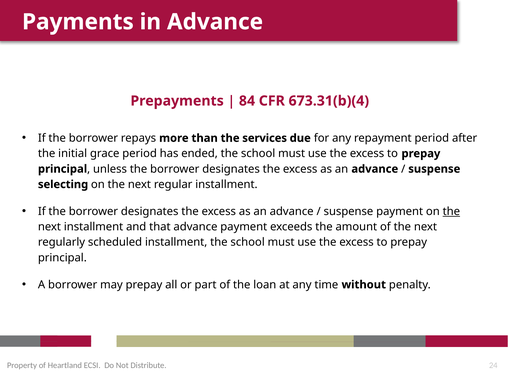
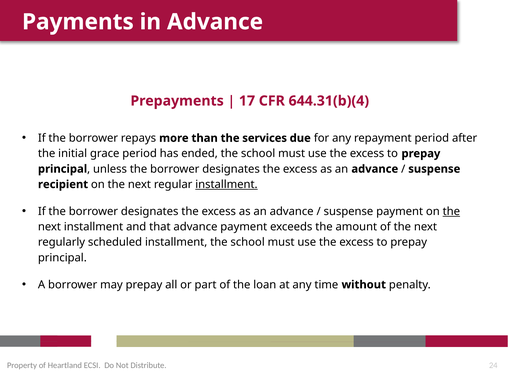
84: 84 -> 17
673.31(b)(4: 673.31(b)(4 -> 644.31(b)(4
selecting: selecting -> recipient
installment at (226, 184) underline: none -> present
